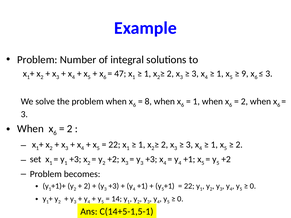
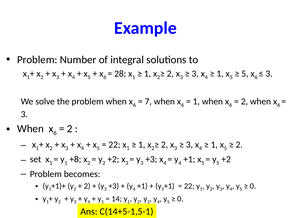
47: 47 -> 28
9 at (245, 74): 9 -> 5
8: 8 -> 7
1 +3: +3 -> +8
